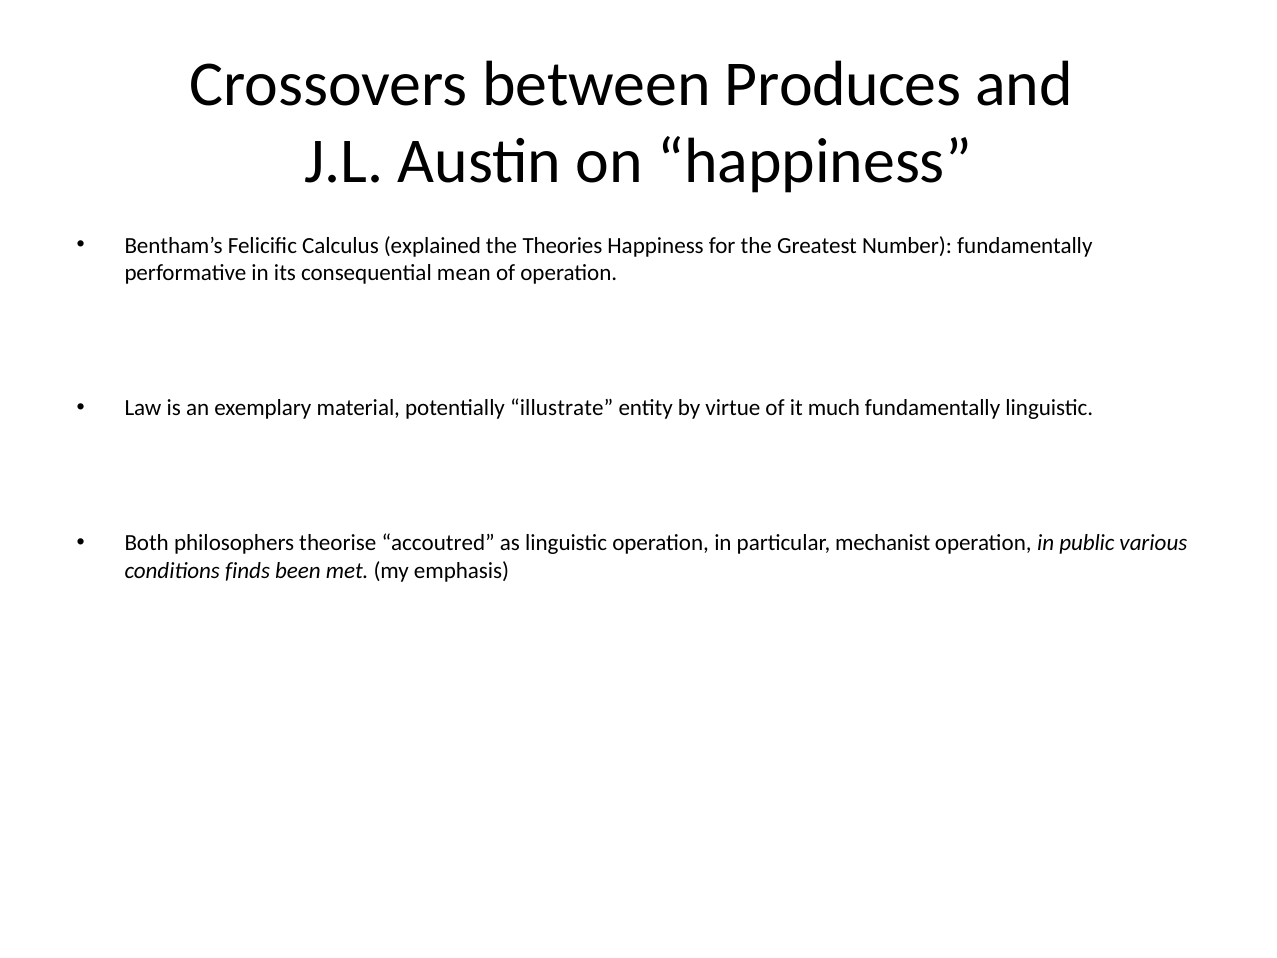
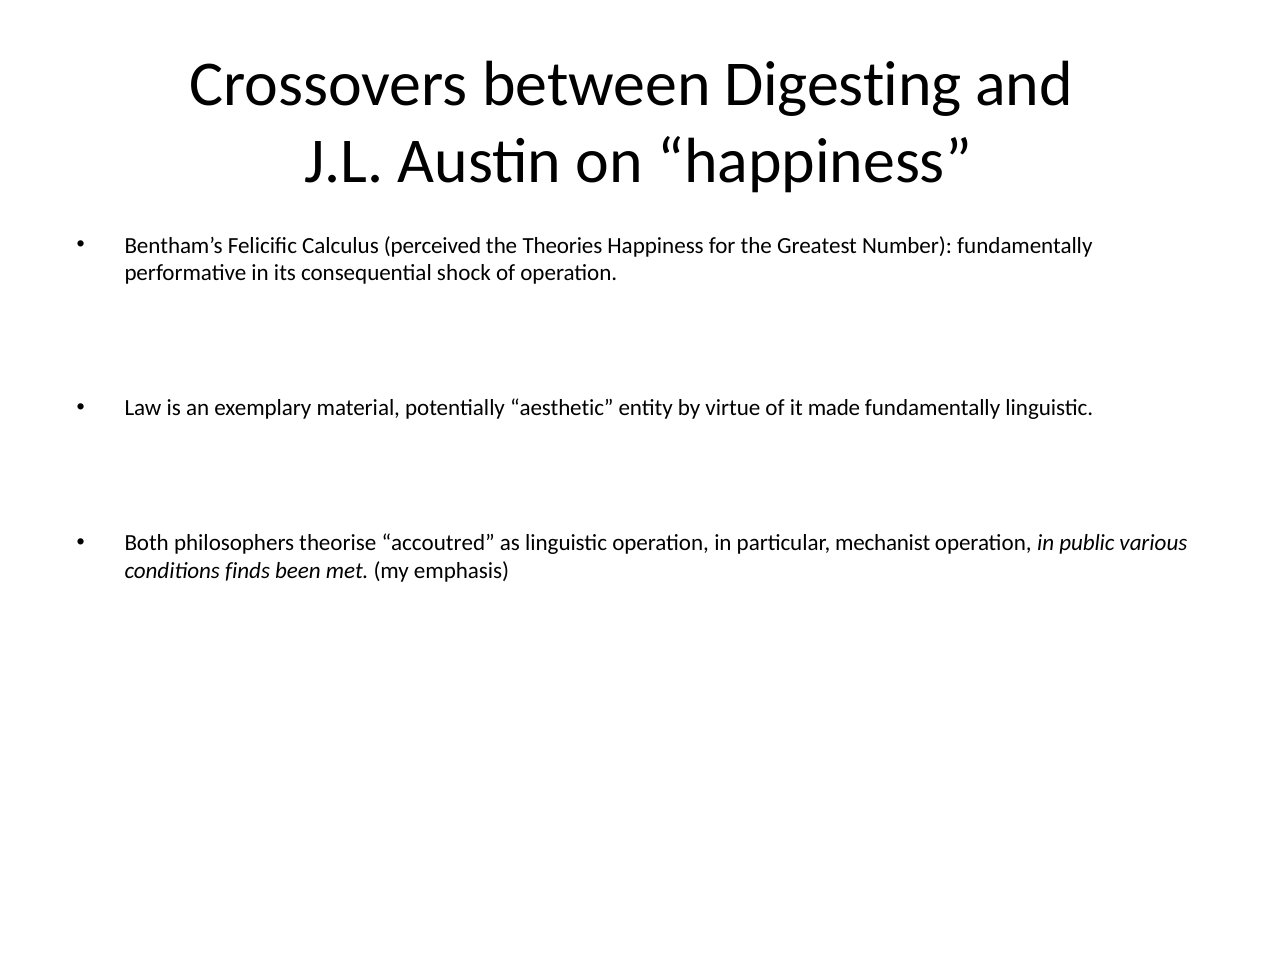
Produces: Produces -> Digesting
explained: explained -> perceived
mean: mean -> shock
illustrate: illustrate -> aesthetic
much: much -> made
